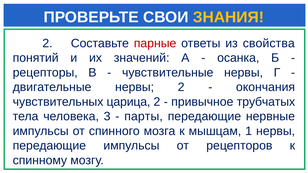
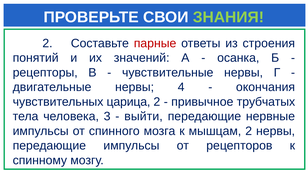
ЗНАНИЯ colour: yellow -> light green
свойства: свойства -> строения
нервы 2: 2 -> 4
парты: парты -> выйти
мышцам 1: 1 -> 2
